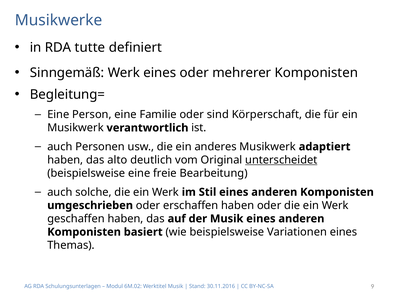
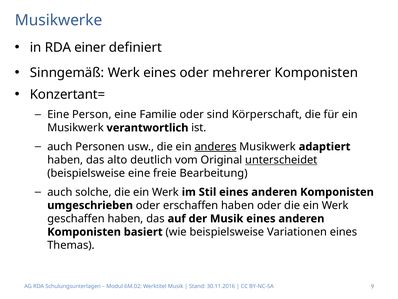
tutte: tutte -> einer
Begleitung=: Begleitung= -> Konzertant=
anderes underline: none -> present
